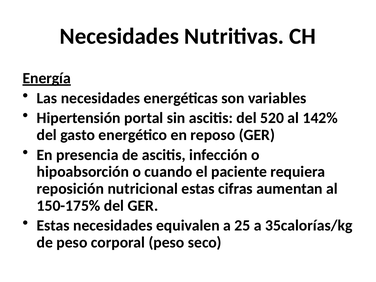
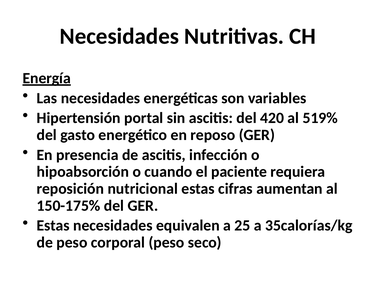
520: 520 -> 420
142%: 142% -> 519%
